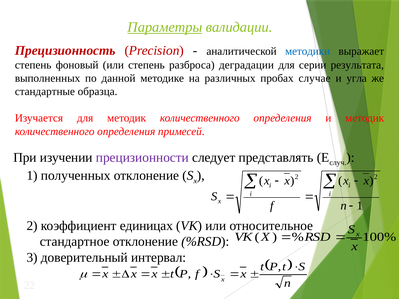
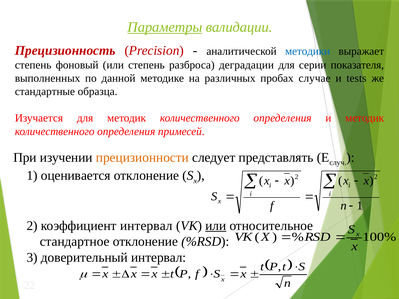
результата: результата -> показателя
угла: угла -> tests
прецизионности colour: purple -> orange
полученных: полученных -> оценивается
коэффициент единицах: единицах -> интервал
или at (216, 226) underline: none -> present
